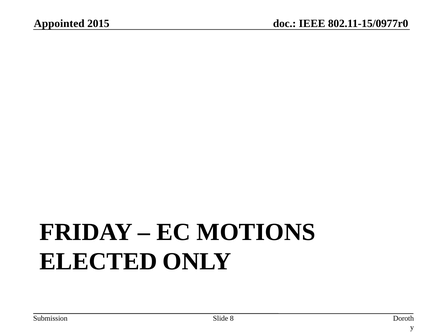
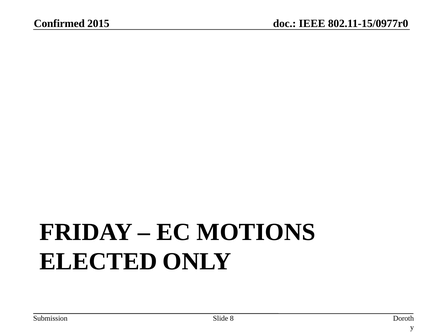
Appointed: Appointed -> Confirmed
